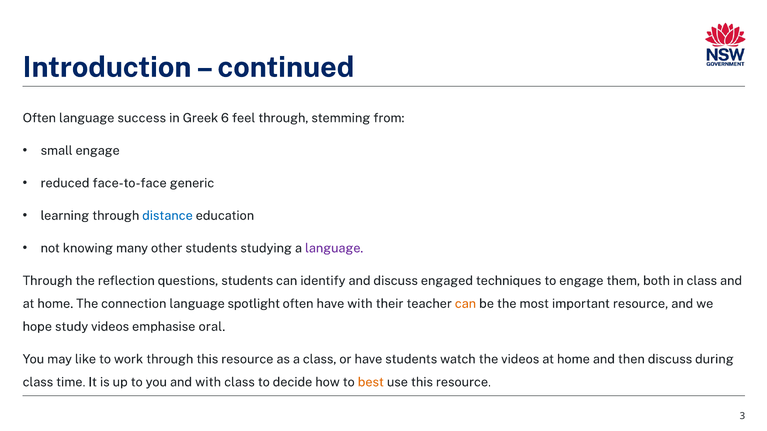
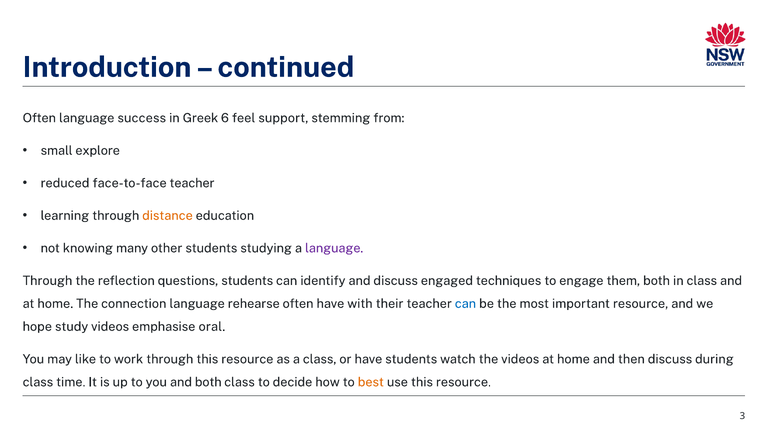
feel through: through -> support
small engage: engage -> explore
face-to-face generic: generic -> teacher
distance colour: blue -> orange
spotlight: spotlight -> rehearse
can at (465, 304) colour: orange -> blue
and with: with -> both
